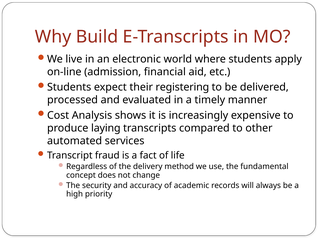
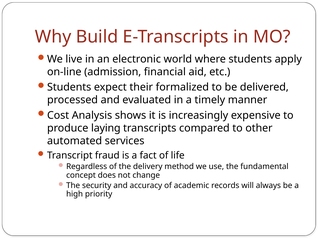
registering: registering -> formalized
